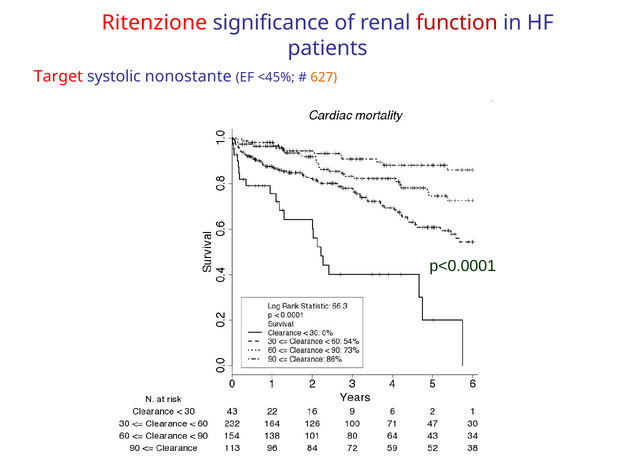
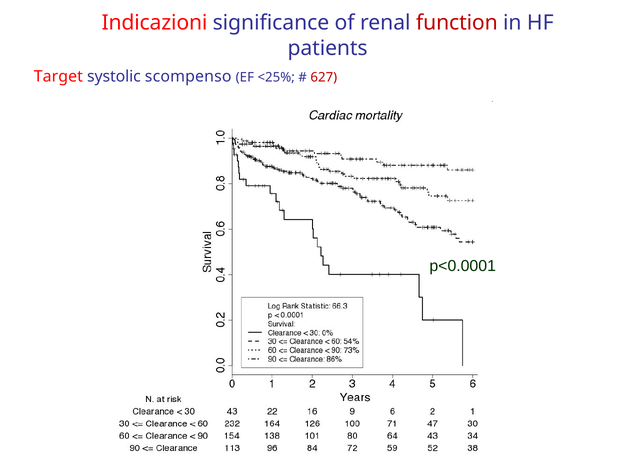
Ritenzione: Ritenzione -> Indicazioni
nonostante: nonostante -> scompenso
<45%: <45% -> <25%
627 colour: orange -> red
